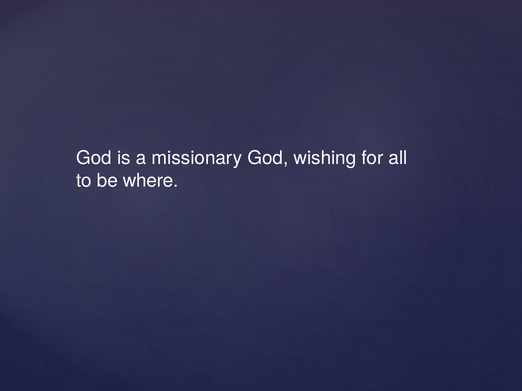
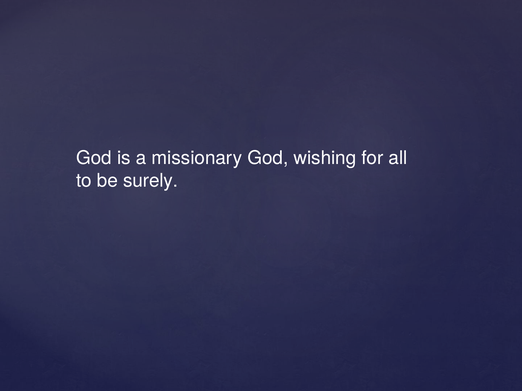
where: where -> surely
